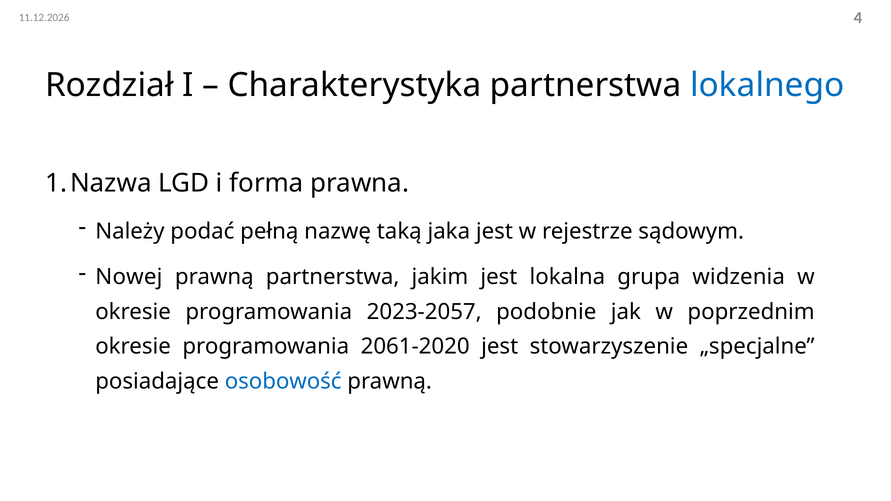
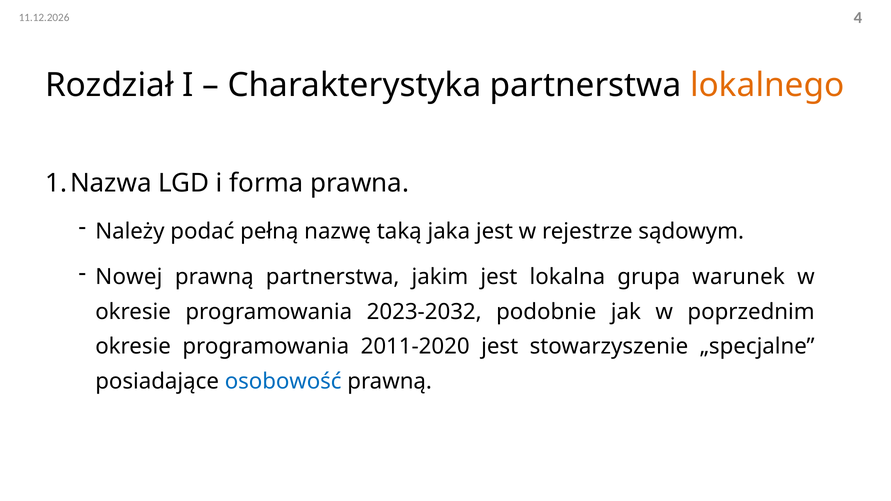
lokalnego colour: blue -> orange
widzenia: widzenia -> warunek
2023-2057: 2023-2057 -> 2023-2032
2061-2020: 2061-2020 -> 2011-2020
